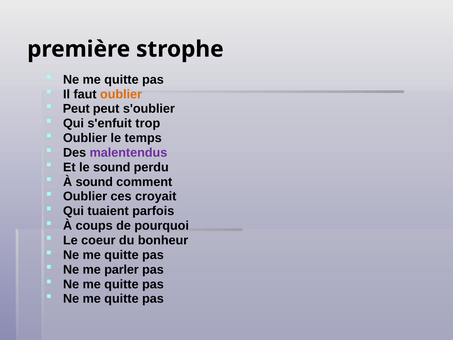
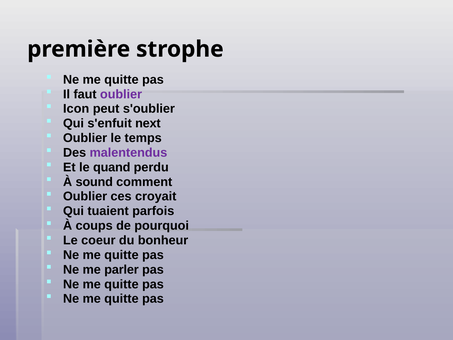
oublier at (121, 94) colour: orange -> purple
Peut at (76, 109): Peut -> Icon
trop: trop -> next
le sound: sound -> quand
